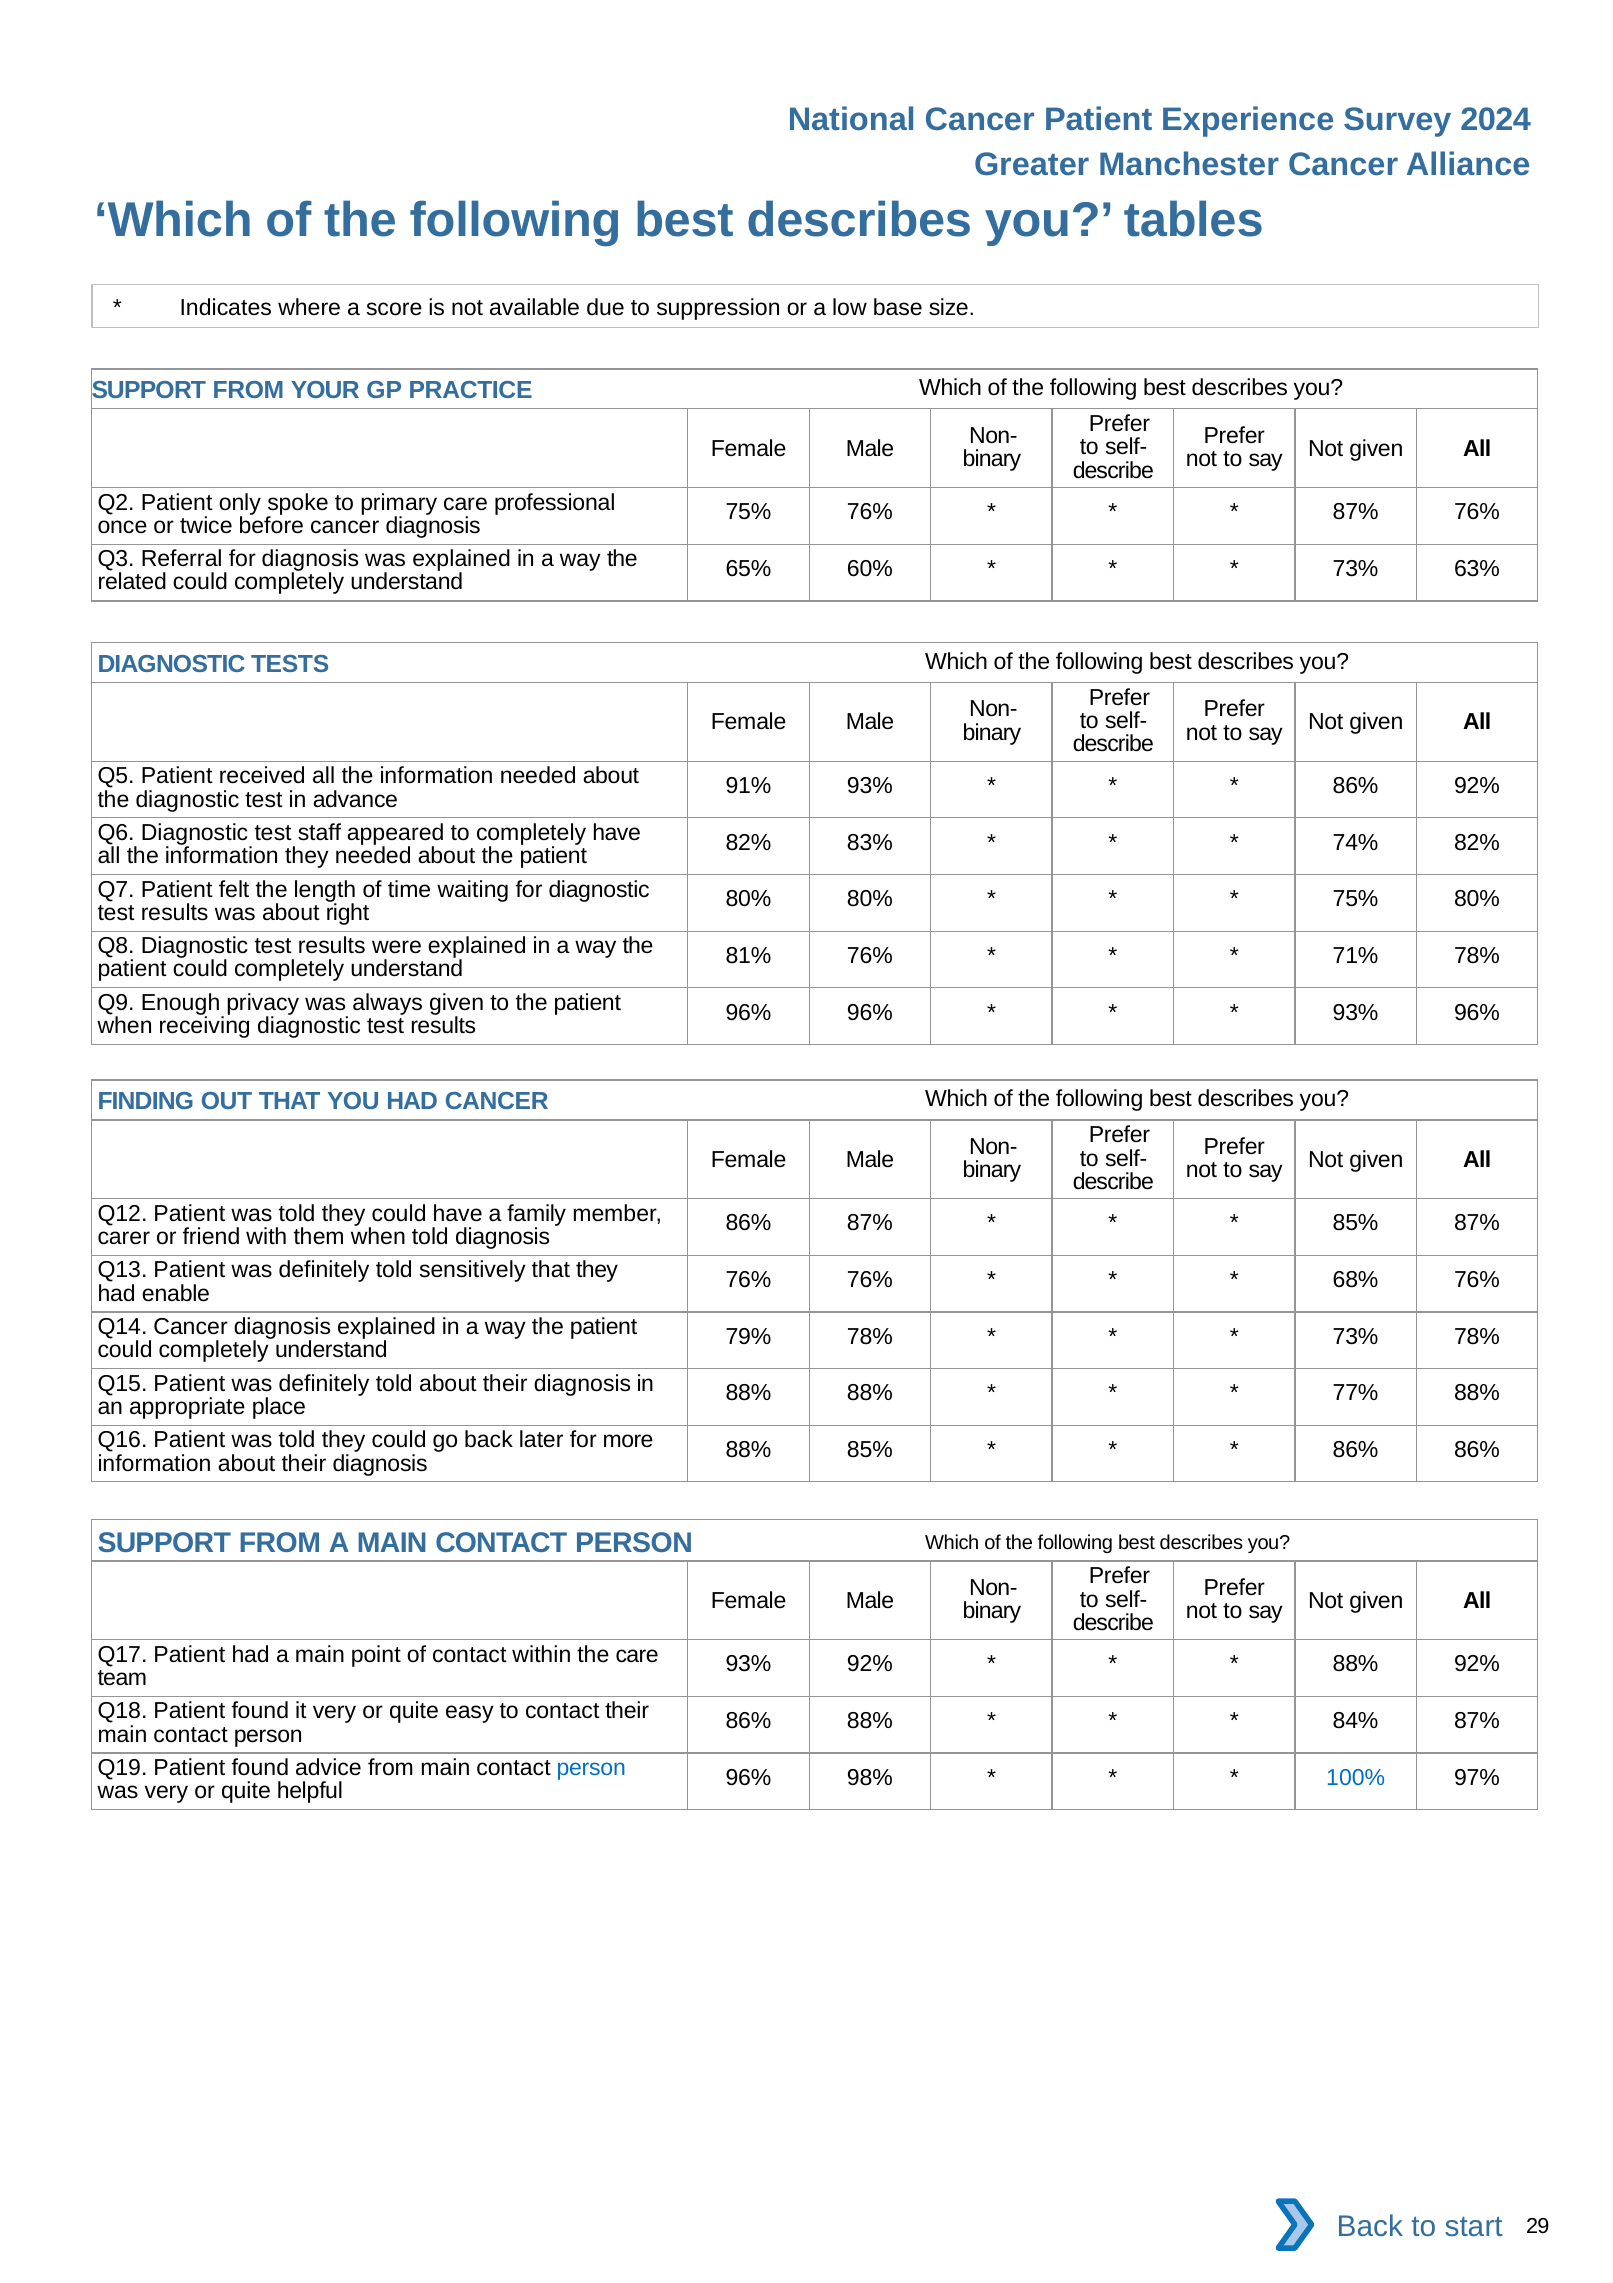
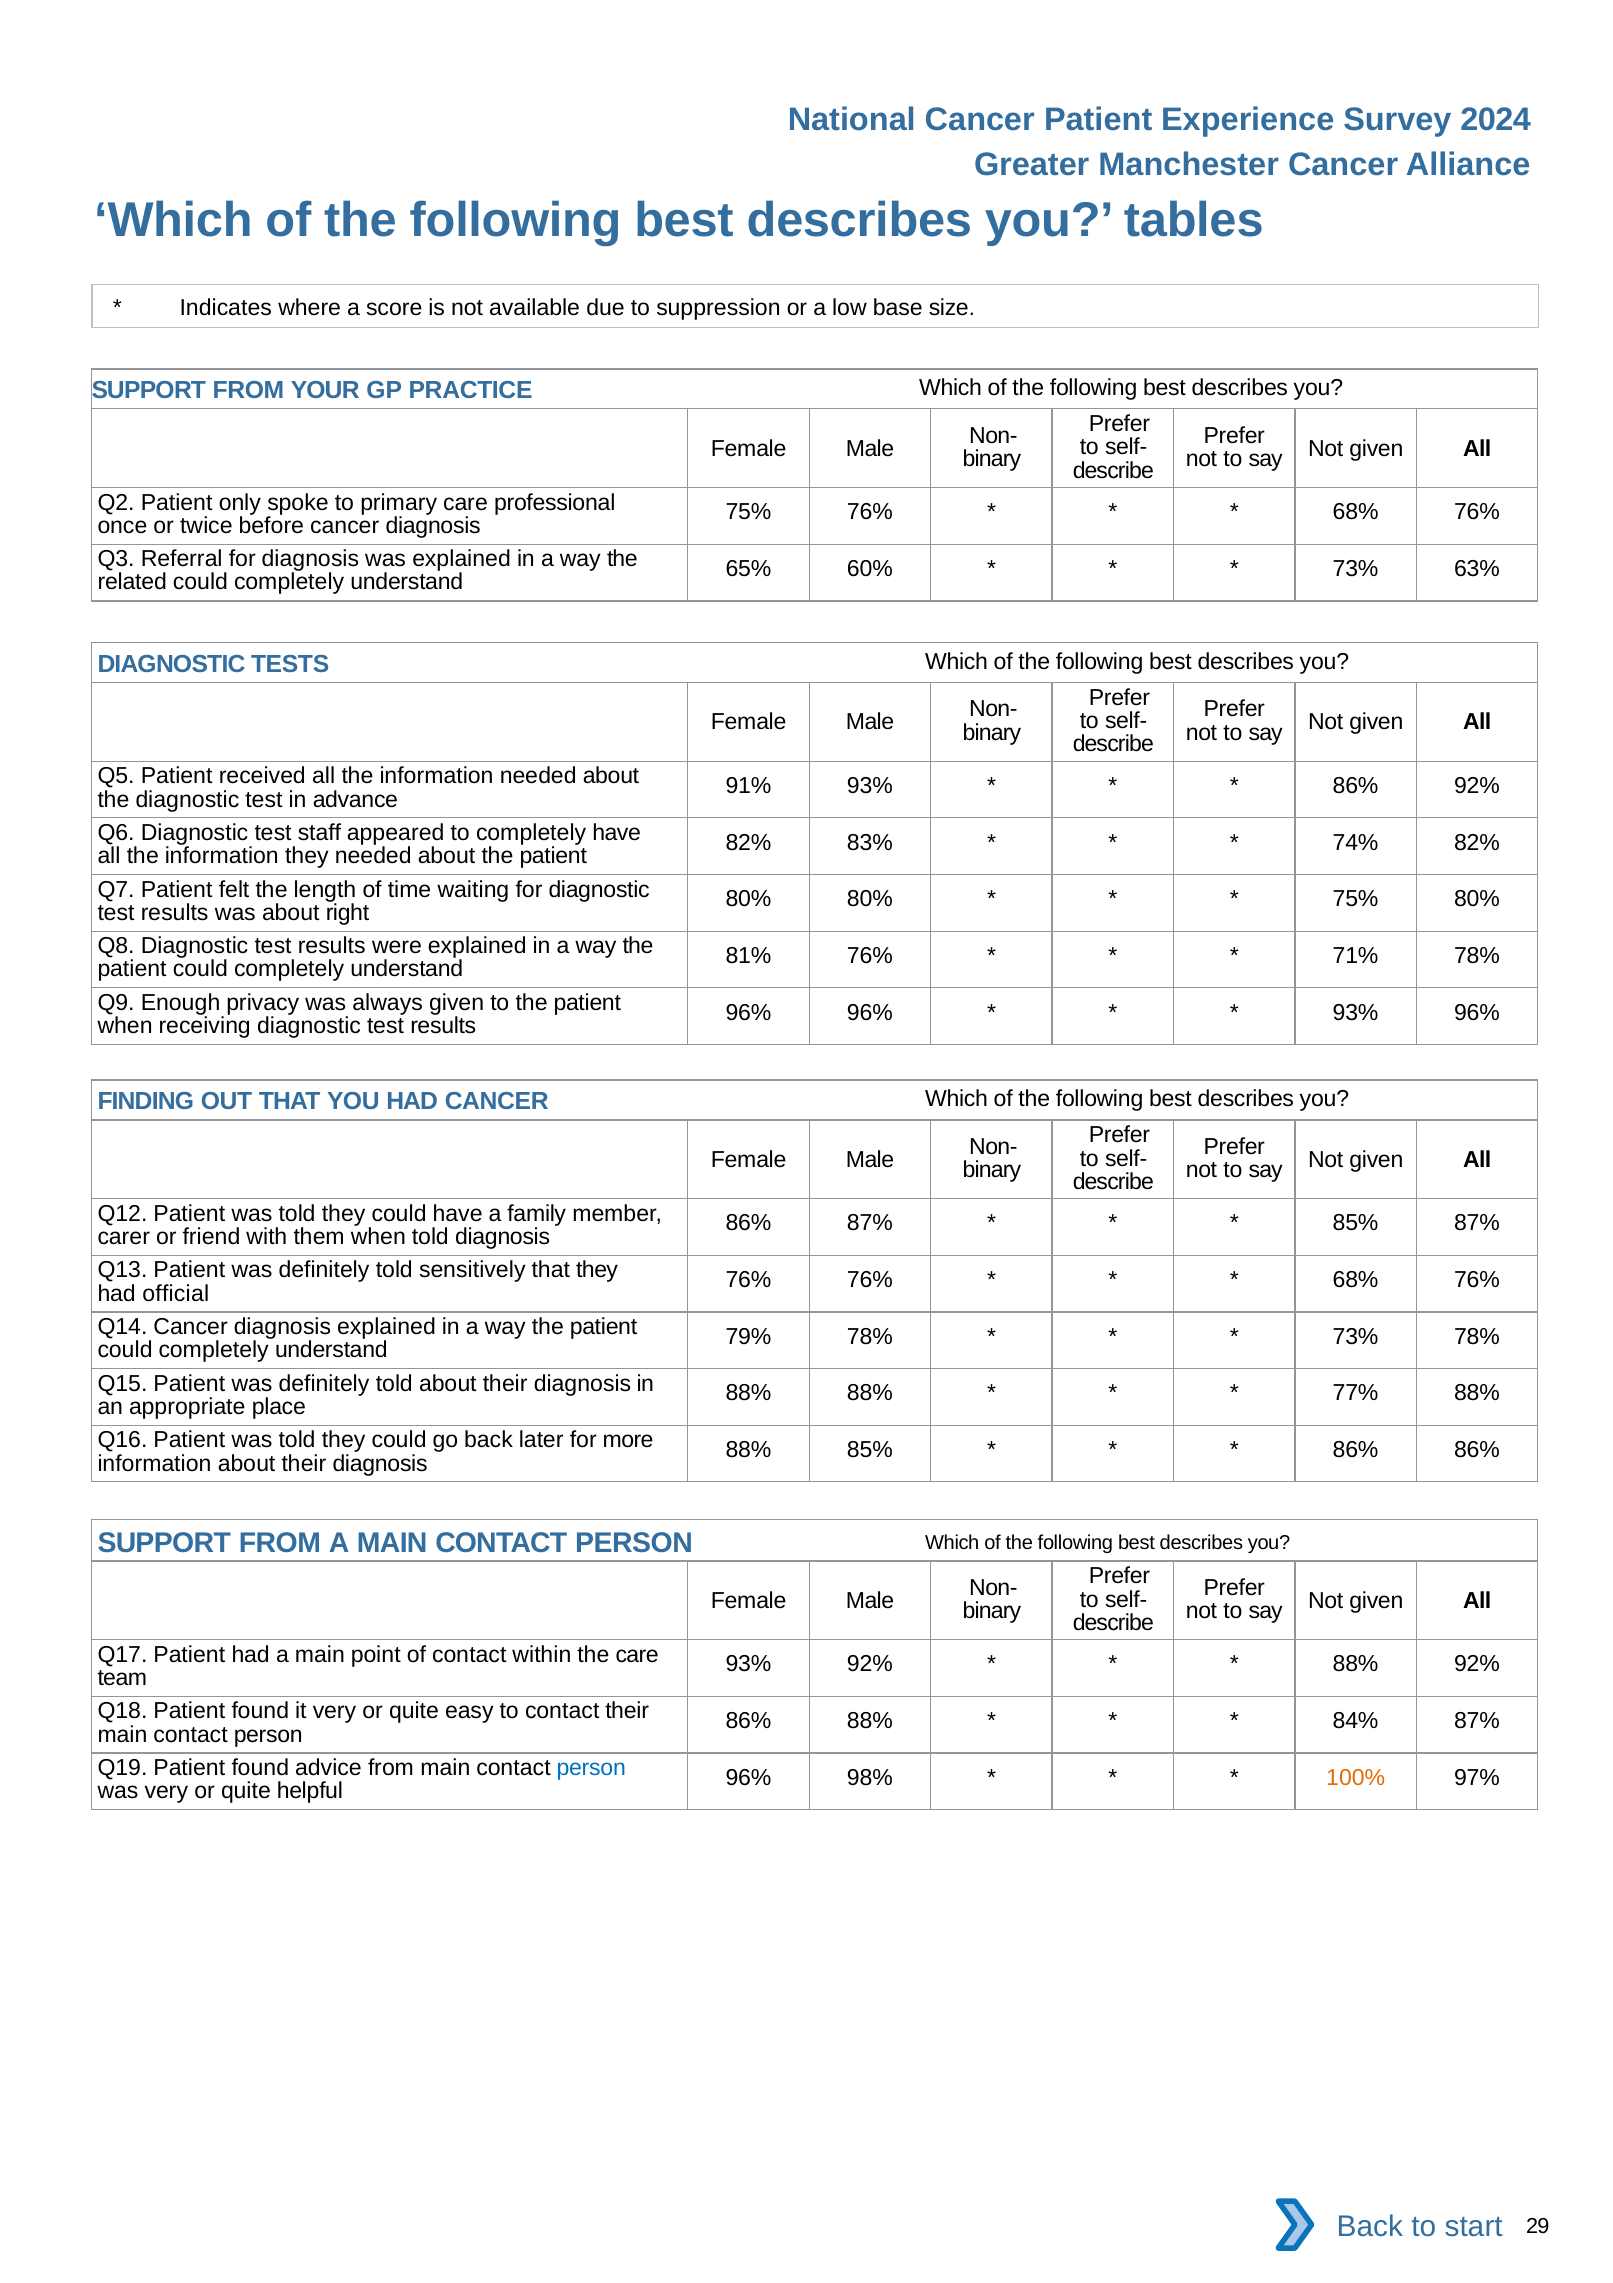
87% at (1356, 512): 87% -> 68%
enable: enable -> official
100% colour: blue -> orange
